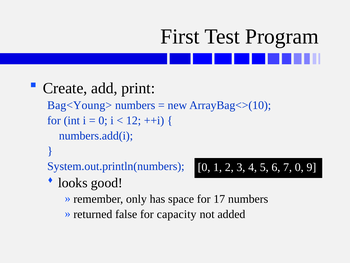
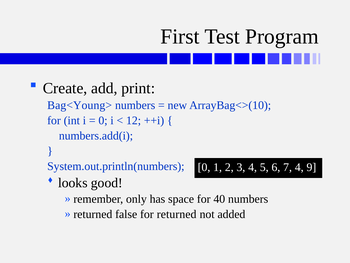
7 0: 0 -> 4
17: 17 -> 40
capacity: capacity -> returned
